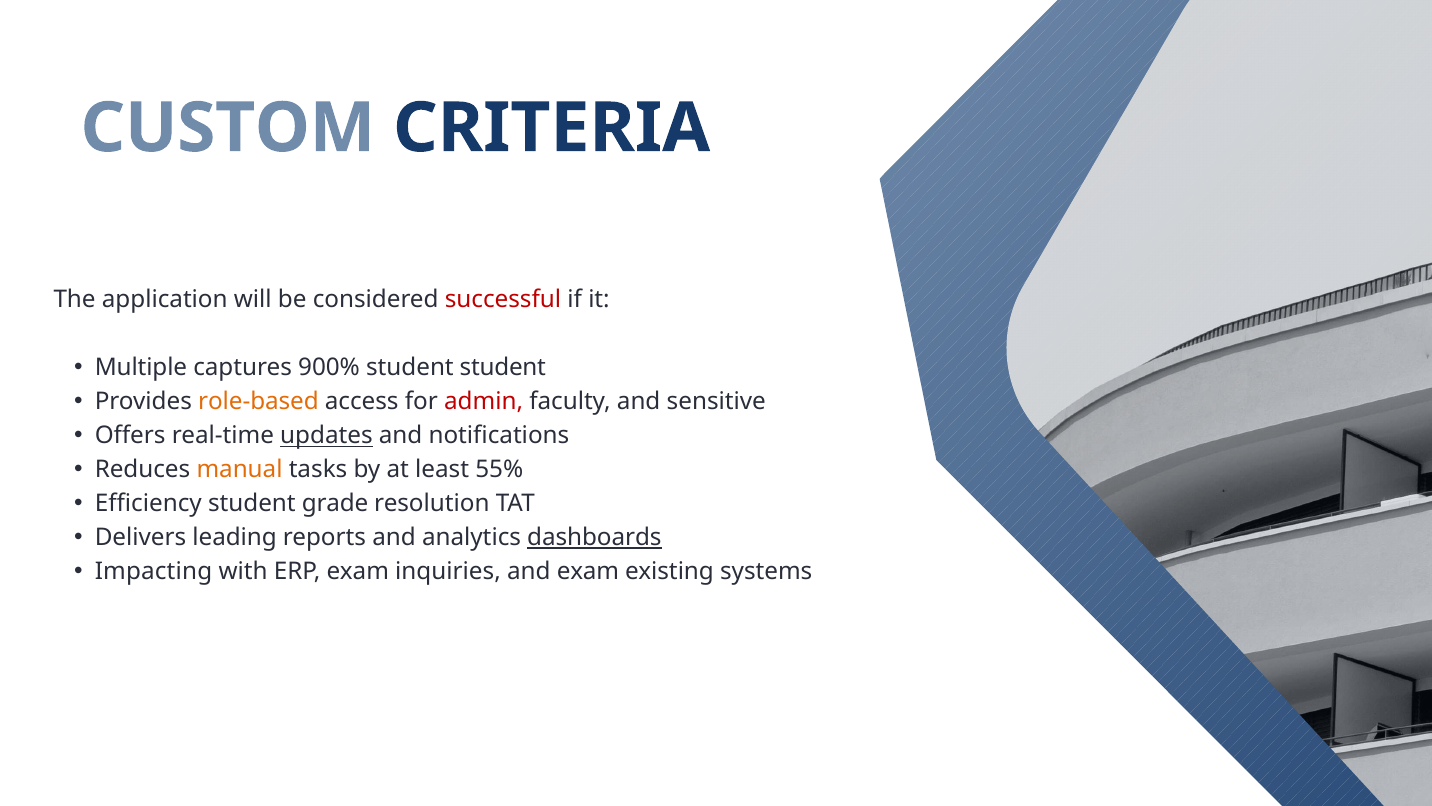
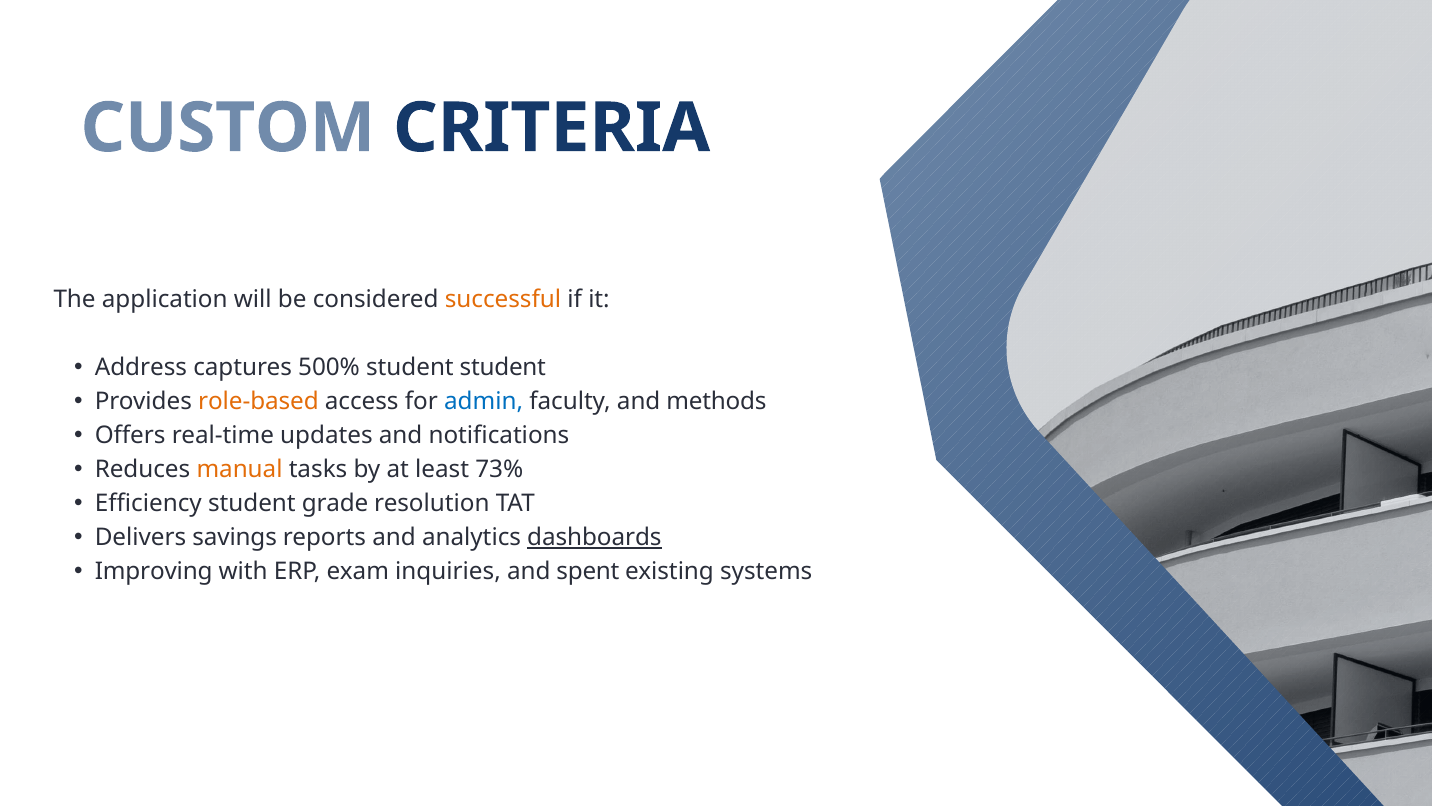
successful colour: red -> orange
Multiple: Multiple -> Address
900%: 900% -> 500%
admin colour: red -> blue
sensitive: sensitive -> methods
updates underline: present -> none
55%: 55% -> 73%
leading: leading -> savings
Impacting: Impacting -> Improving
and exam: exam -> spent
